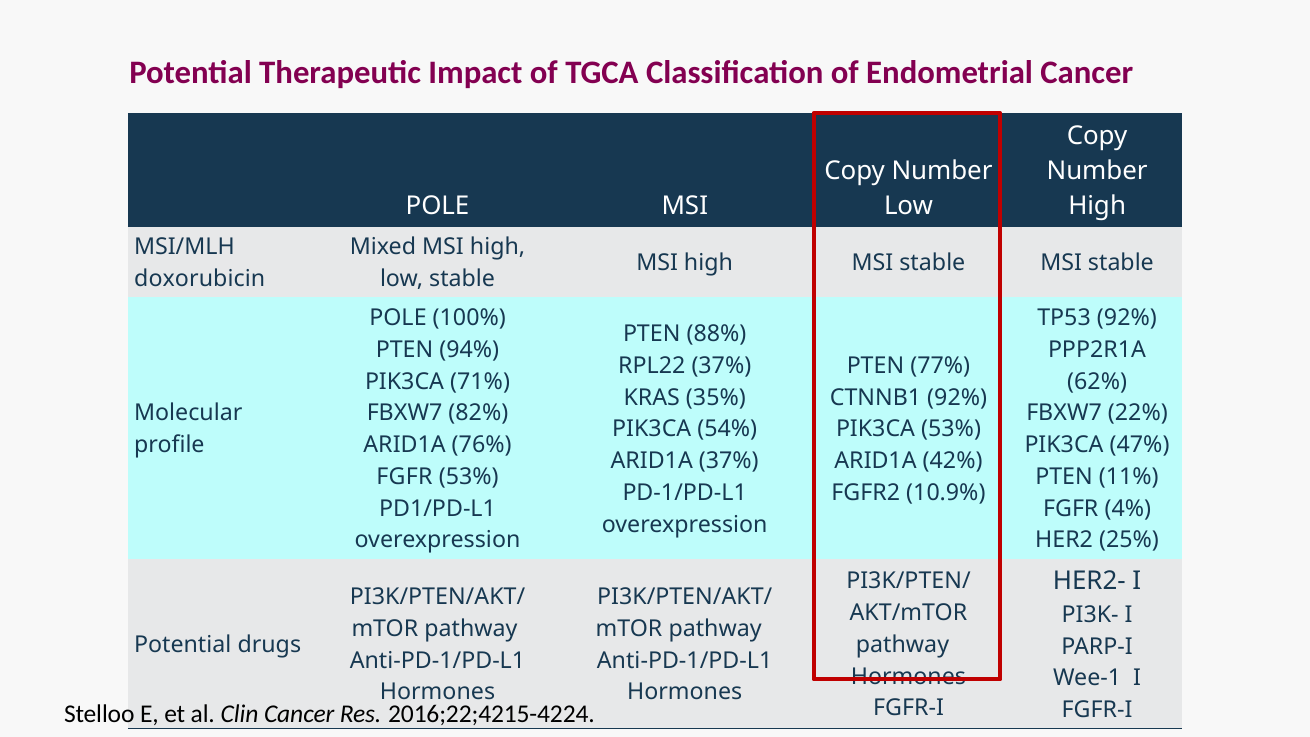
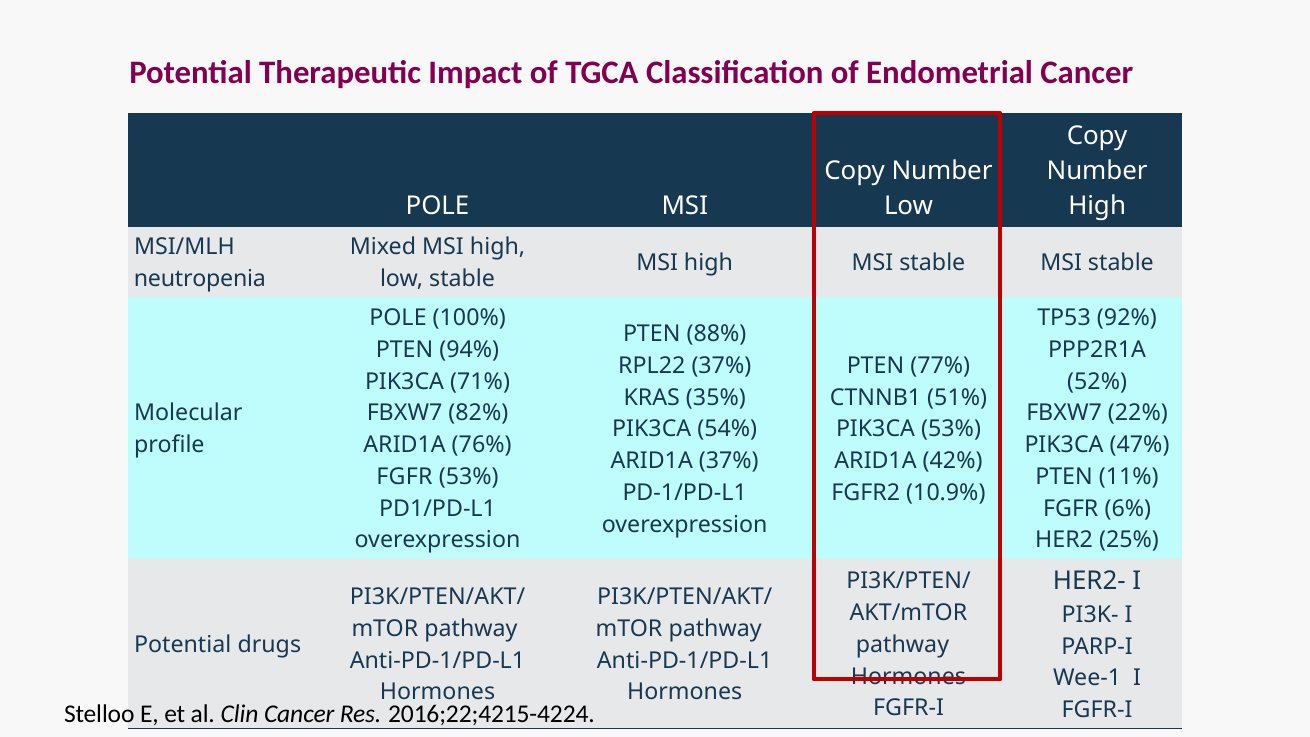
doxorubicin: doxorubicin -> neutropenia
62%: 62% -> 52%
CTNNB1 92%: 92% -> 51%
4%: 4% -> 6%
